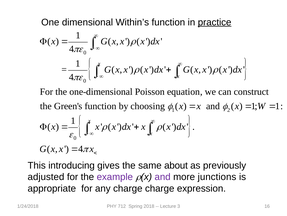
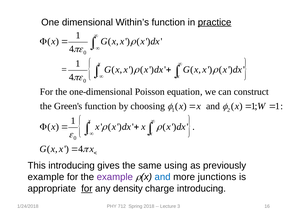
about: about -> using
adjusted at (46, 176): adjusted -> example
and at (163, 176) colour: purple -> blue
for at (87, 188) underline: none -> present
any charge: charge -> density
charge expression: expression -> introducing
